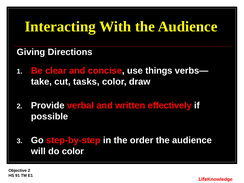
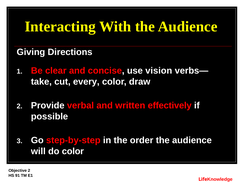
things: things -> vision
tasks: tasks -> every
